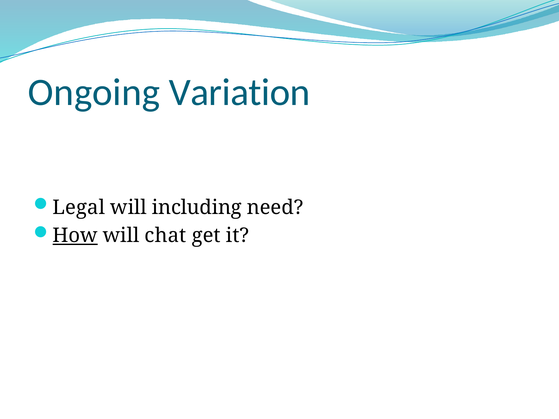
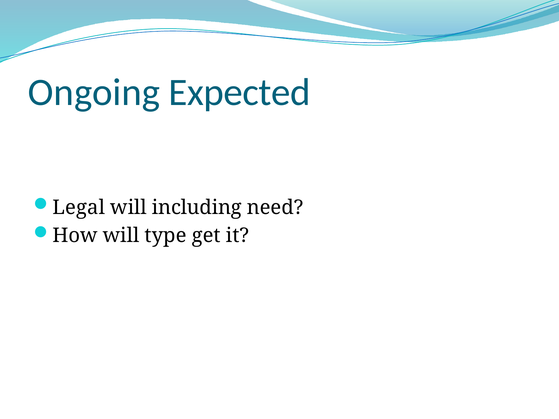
Variation: Variation -> Expected
How underline: present -> none
chat: chat -> type
